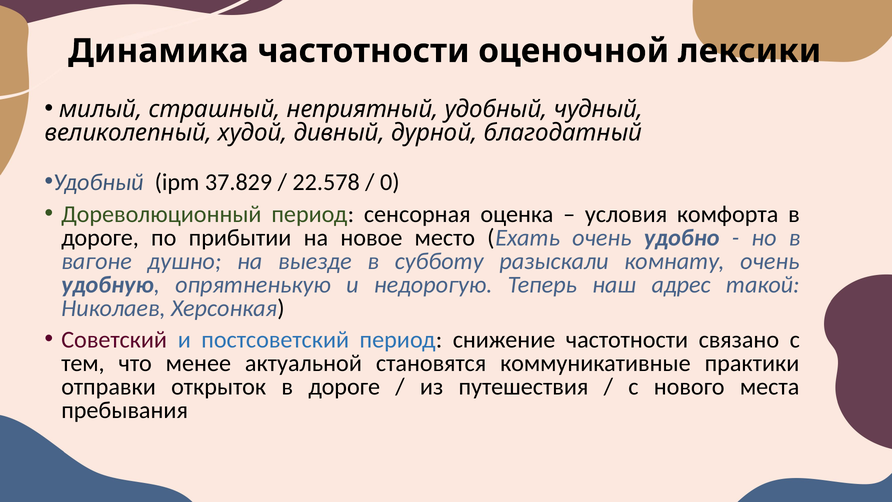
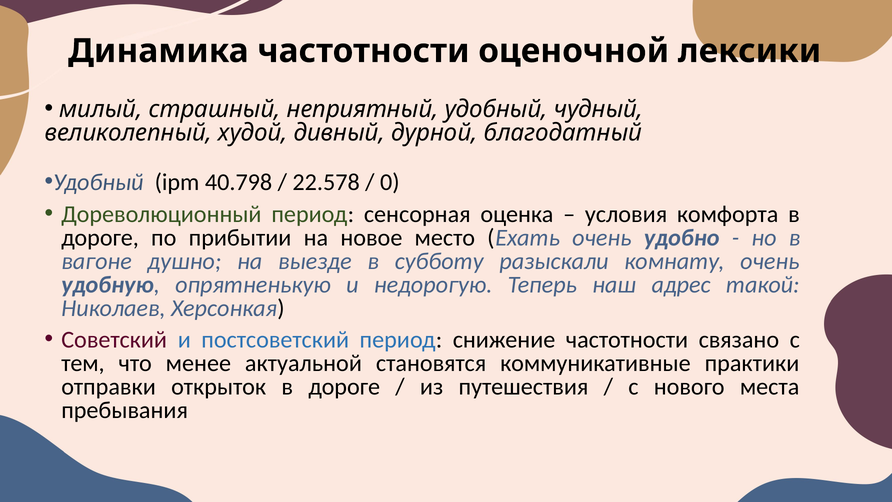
37.829: 37.829 -> 40.798
